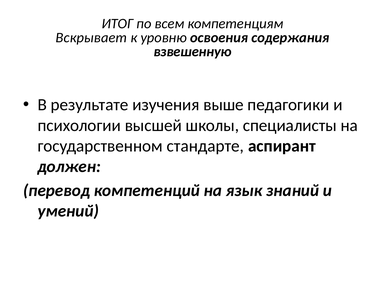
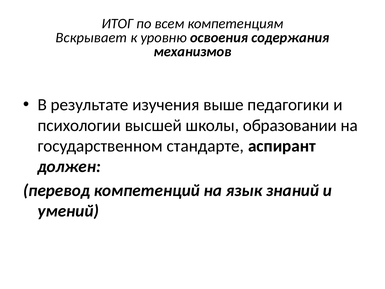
взвешенную: взвешенную -> механизмов
специалисты: специалисты -> образовании
